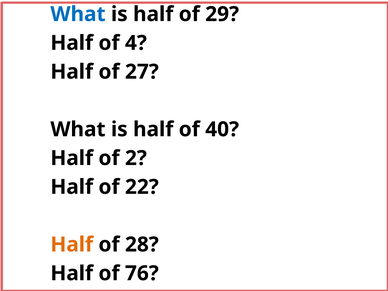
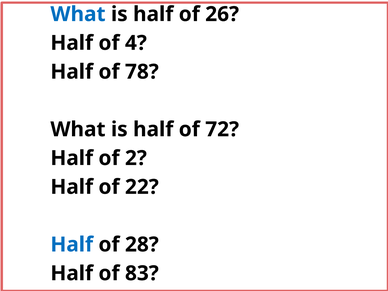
29: 29 -> 26
27: 27 -> 78
40: 40 -> 72
Half at (72, 245) colour: orange -> blue
76: 76 -> 83
